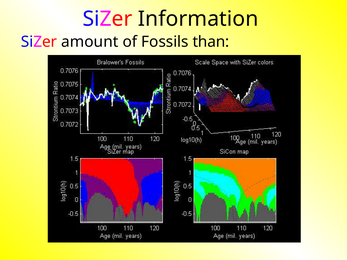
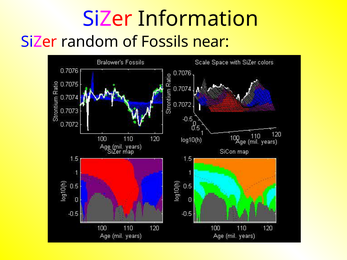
amount: amount -> random
than: than -> near
